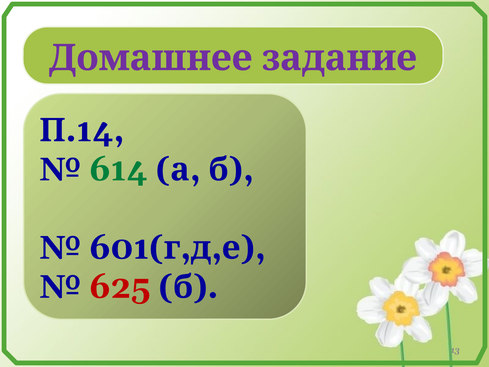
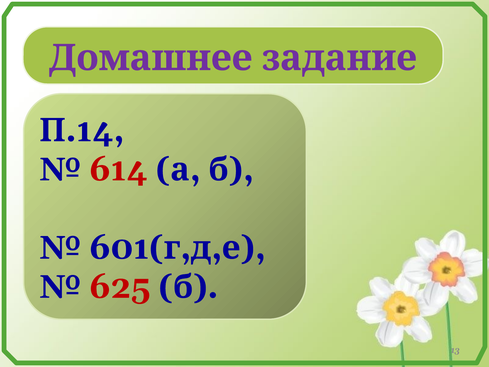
614 colour: green -> red
